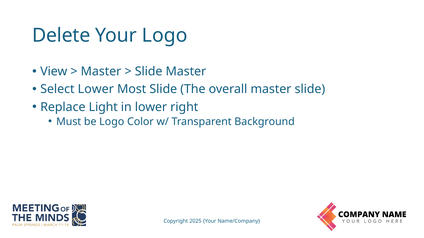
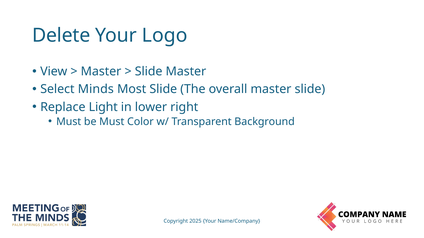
Select Lower: Lower -> Minds
be Logo: Logo -> Must
